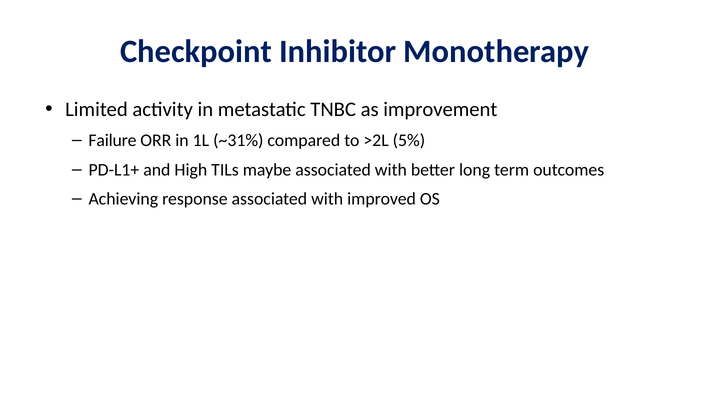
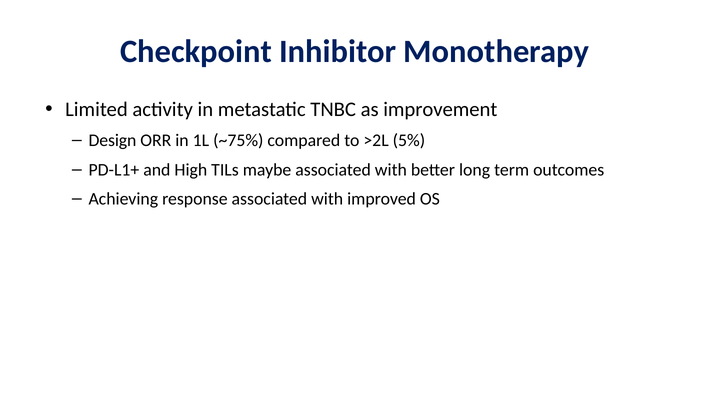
Failure: Failure -> Design
~31%: ~31% -> ~75%
